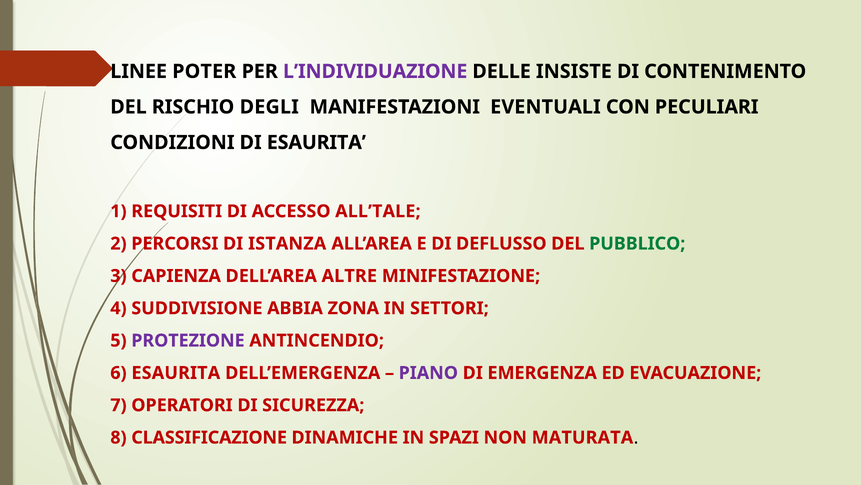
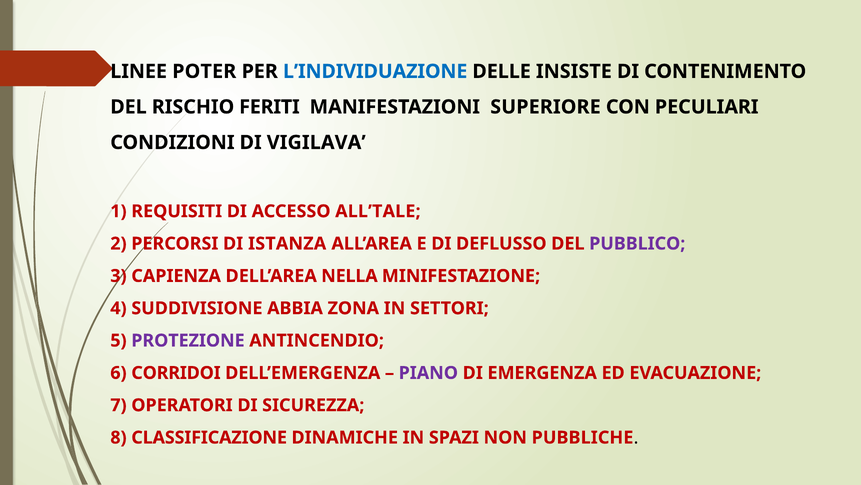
L’INDIVIDUAZIONE colour: purple -> blue
DEGLI: DEGLI -> FERITI
EVENTUALI: EVENTUALI -> SUPERIORE
DI ESAURITA: ESAURITA -> VIGILAVA
PUBBLICO colour: green -> purple
ALTRE: ALTRE -> NELLA
6 ESAURITA: ESAURITA -> CORRIDOI
MATURATA: MATURATA -> PUBBLICHE
